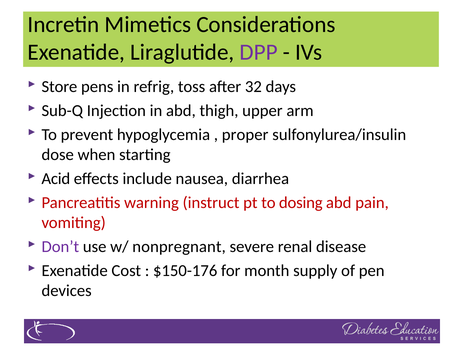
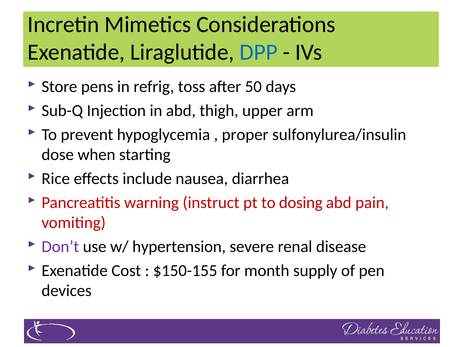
DPP colour: purple -> blue
32: 32 -> 50
Acid: Acid -> Rice
nonpregnant: nonpregnant -> hypertension
$150-176: $150-176 -> $150-155
